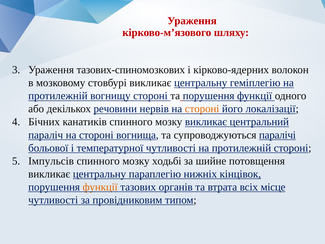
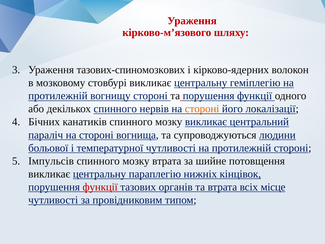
декількох речовини: речовини -> спинного
паралічі: паралічі -> людини
мозку ходьбі: ходьбі -> втрата
функції at (100, 187) colour: orange -> red
